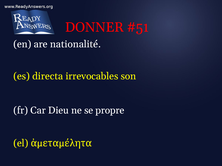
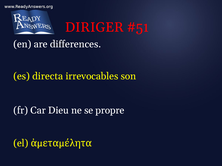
DONNER: DONNER -> DIRIGER
nationalité: nationalité -> differences
